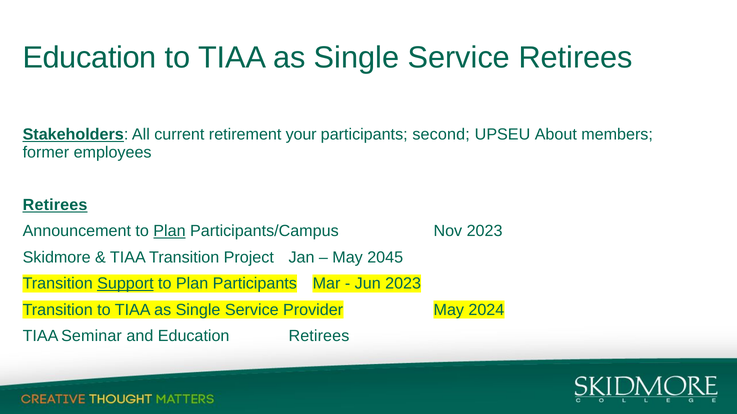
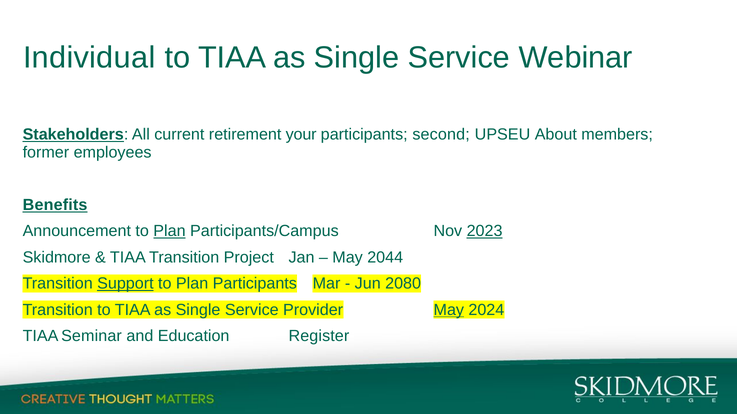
Education at (90, 58): Education -> Individual
Service Retirees: Retirees -> Webinar
Retirees at (55, 205): Retirees -> Benefits
2023 at (485, 231) underline: none -> present
2045: 2045 -> 2044
Jun 2023: 2023 -> 2080
May at (449, 310) underline: none -> present
Education Retirees: Retirees -> Register
